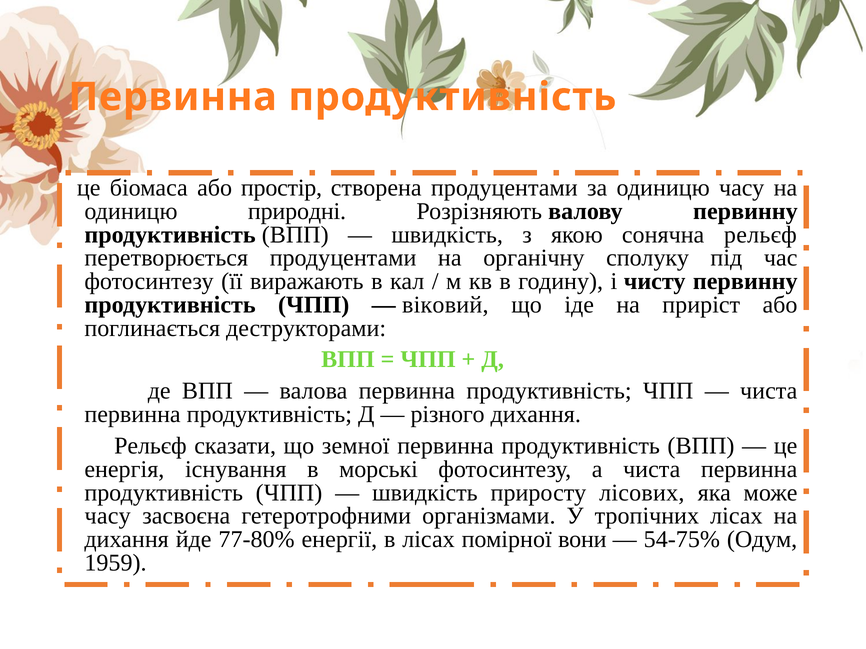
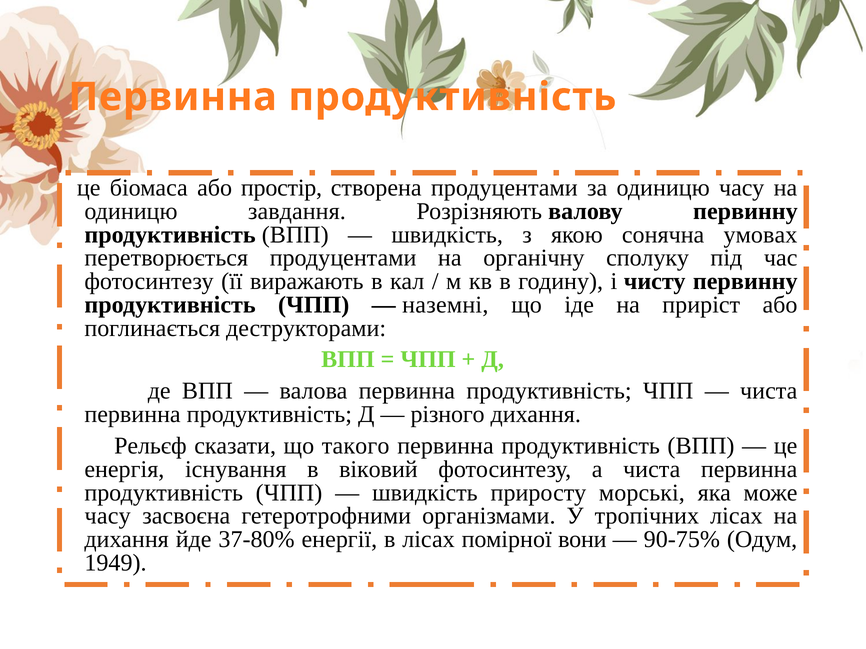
природні: природні -> завдання
сонячна рельєф: рельєф -> умовах
віковий: віковий -> наземні
земної: земної -> такого
морські: морські -> віковий
лісових: лісових -> морські
77-80%: 77-80% -> 37-80%
54-75%: 54-75% -> 90-75%
1959: 1959 -> 1949
